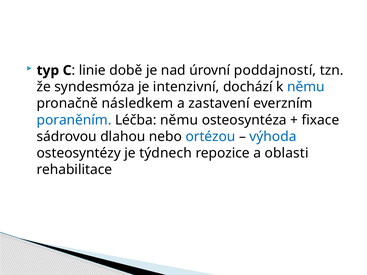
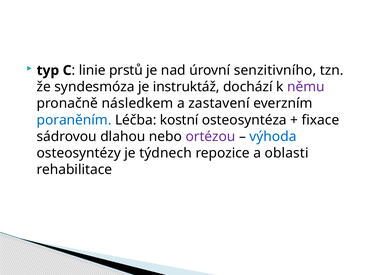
době: době -> prstů
poddajností: poddajností -> senzitivního
intenzivní: intenzivní -> instruktáž
němu at (306, 87) colour: blue -> purple
Léčba němu: němu -> kostní
ortézou colour: blue -> purple
